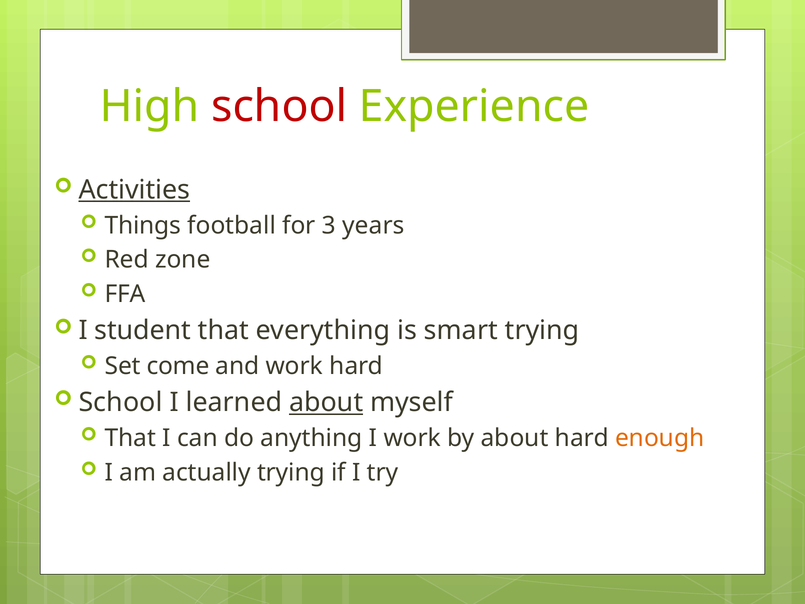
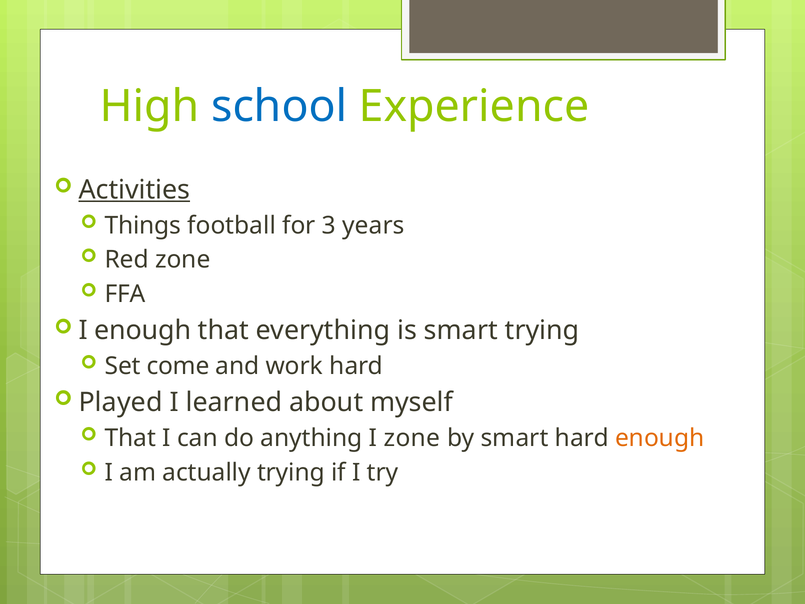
school at (279, 106) colour: red -> blue
I student: student -> enough
School at (121, 402): School -> Played
about at (326, 402) underline: present -> none
I work: work -> zone
by about: about -> smart
